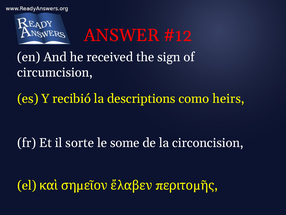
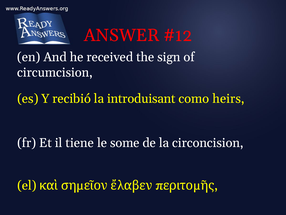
descriptions: descriptions -> introduisant
sorte: sorte -> tiene
